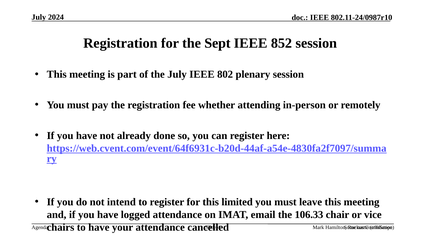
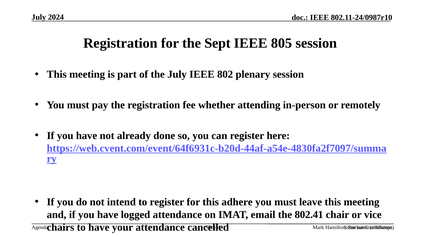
852: 852 -> 805
limited: limited -> adhere
106.33: 106.33 -> 802.41
